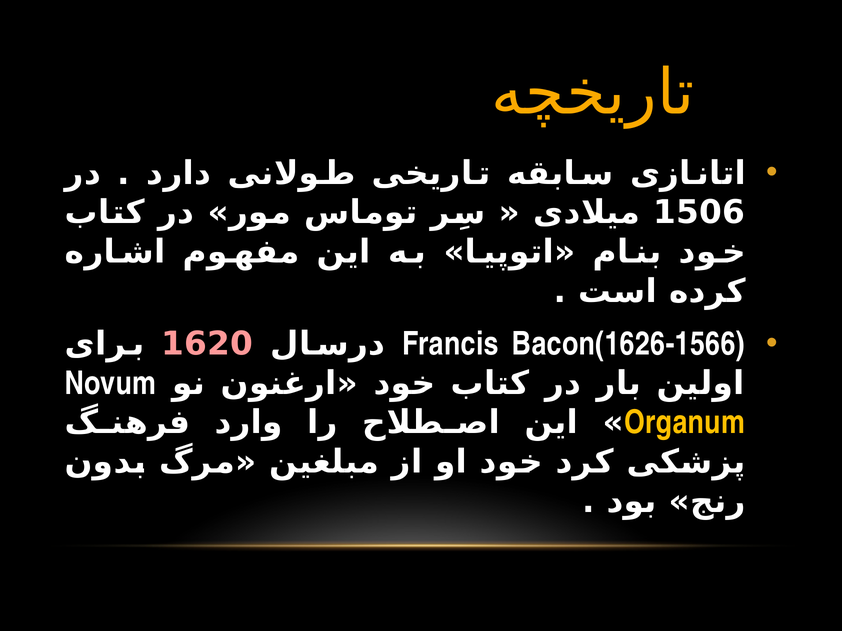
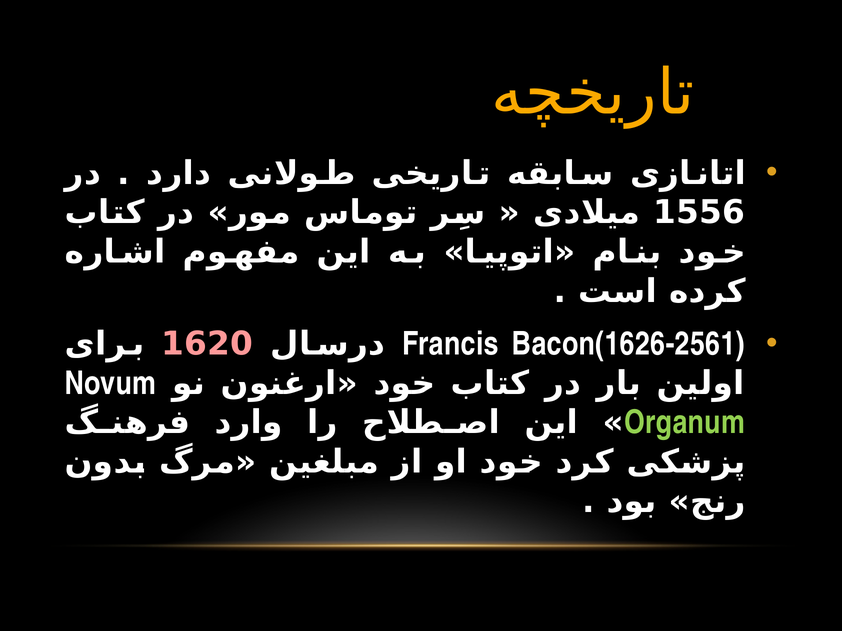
1506: 1506 -> 1556
Bacon(1626-1566: Bacon(1626-1566 -> Bacon(1626-2561
Organum colour: yellow -> light green
